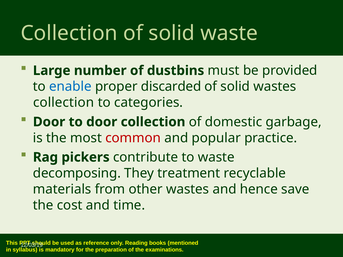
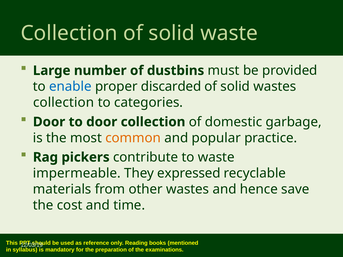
common colour: red -> orange
decomposing: decomposing -> impermeable
treatment: treatment -> expressed
